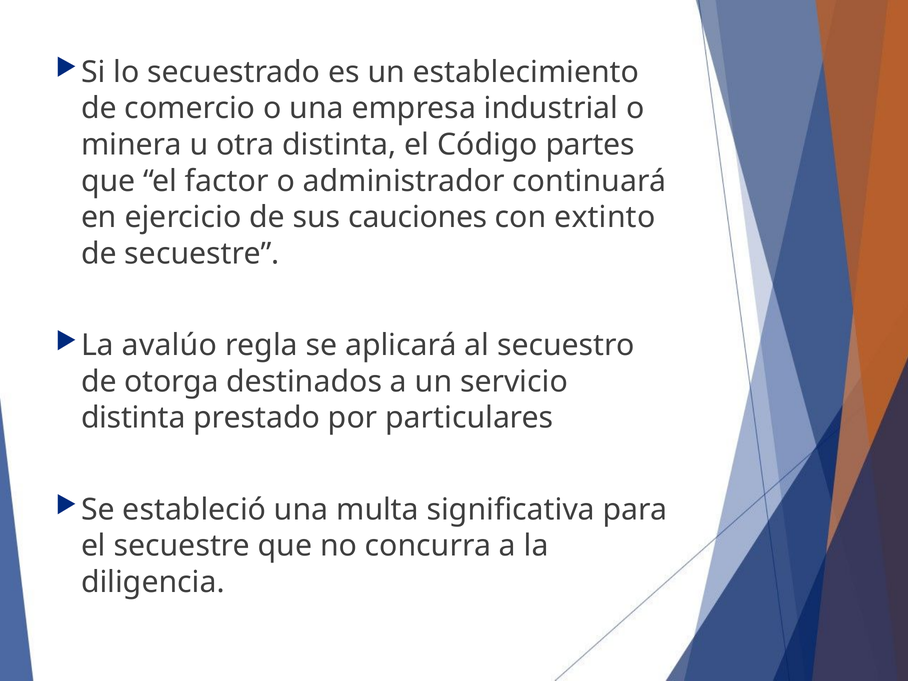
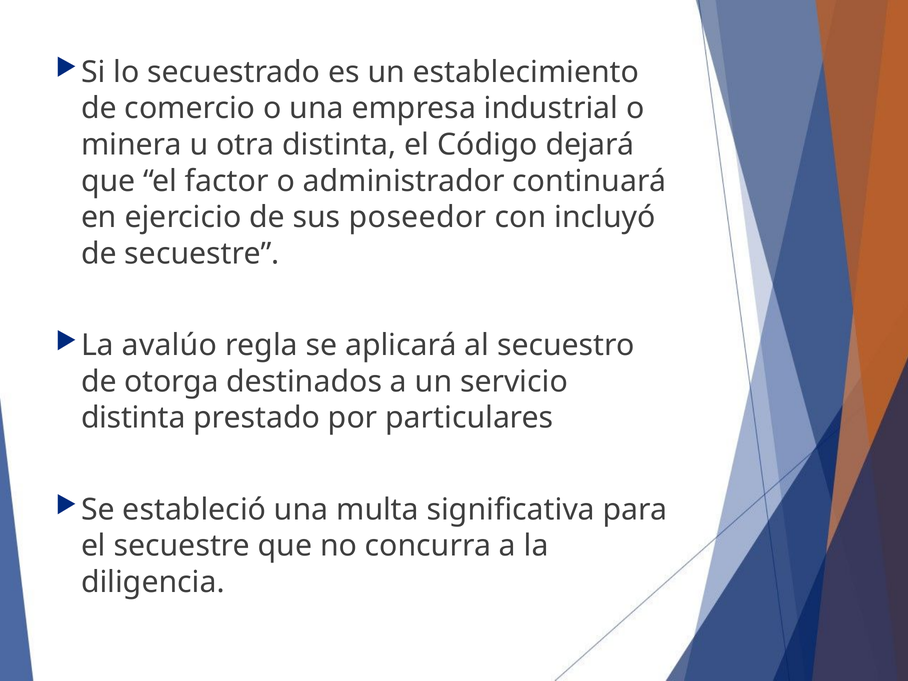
partes: partes -> dejará
cauciones: cauciones -> poseedor
extinto: extinto -> incluyó
